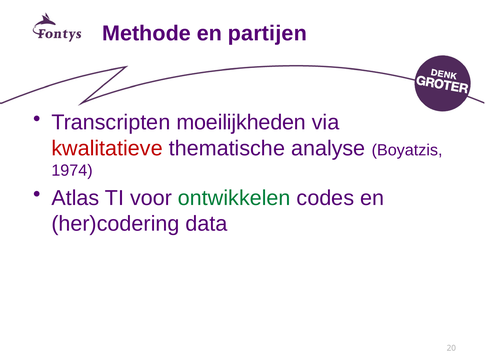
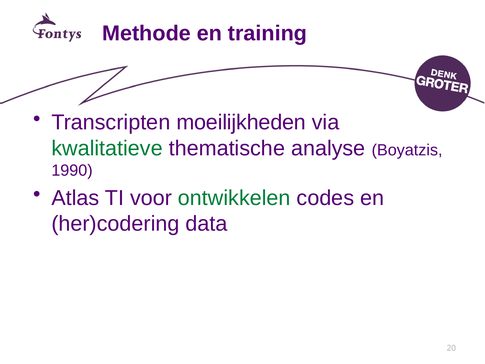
partijen: partijen -> training
kwalitatieve colour: red -> green
1974: 1974 -> 1990
